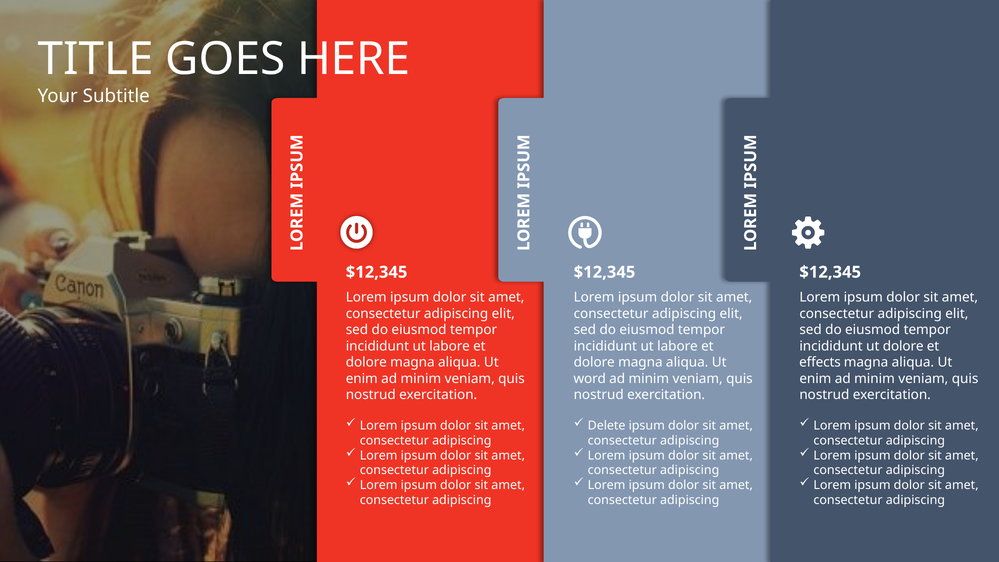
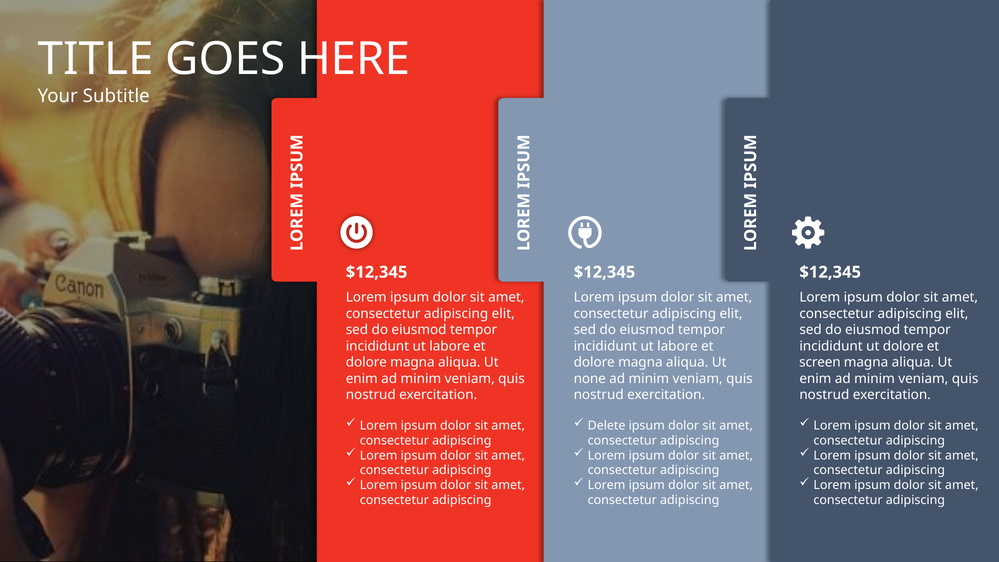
effects: effects -> screen
word: word -> none
